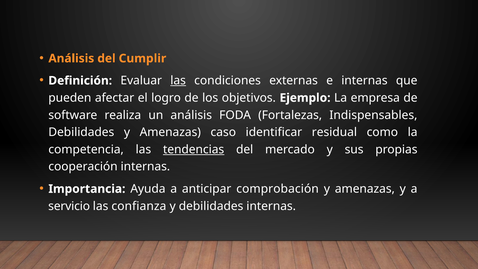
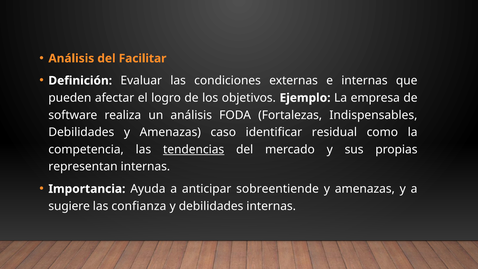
Cumplir: Cumplir -> Facilitar
las at (178, 81) underline: present -> none
cooperación: cooperación -> representan
comprobación: comprobación -> sobreentiende
servicio: servicio -> sugiere
